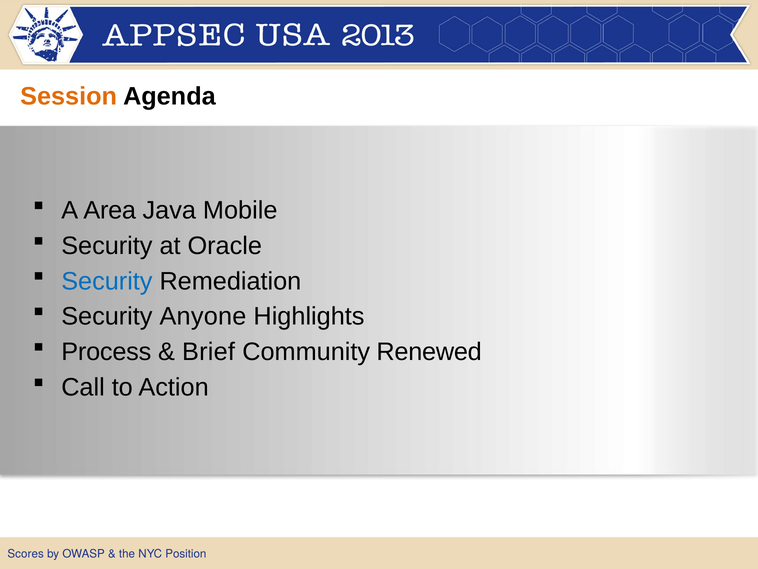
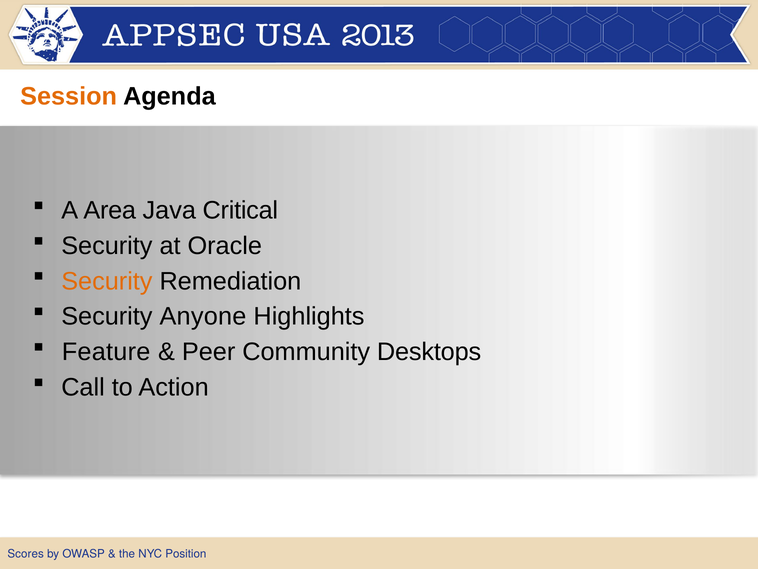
Mobile: Mobile -> Critical
Security at (107, 281) colour: blue -> orange
Process: Process -> Feature
Brief: Brief -> Peer
Renewed: Renewed -> Desktops
